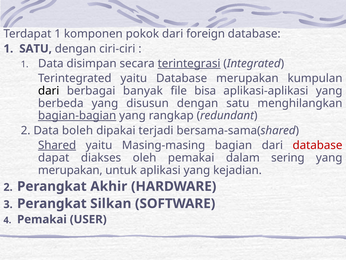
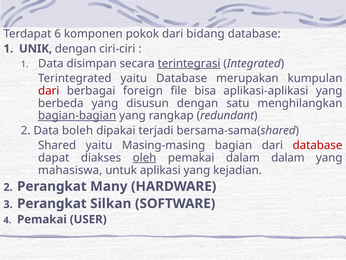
Terdapat 1: 1 -> 6
foreign: foreign -> bidang
1 SATU: SATU -> UNIK
dari at (49, 91) colour: black -> red
banyak: banyak -> foreign
Shared underline: present -> none
oleh underline: none -> present
dalam sering: sering -> dalam
merupakan at (70, 170): merupakan -> mahasiswa
Akhir: Akhir -> Many
